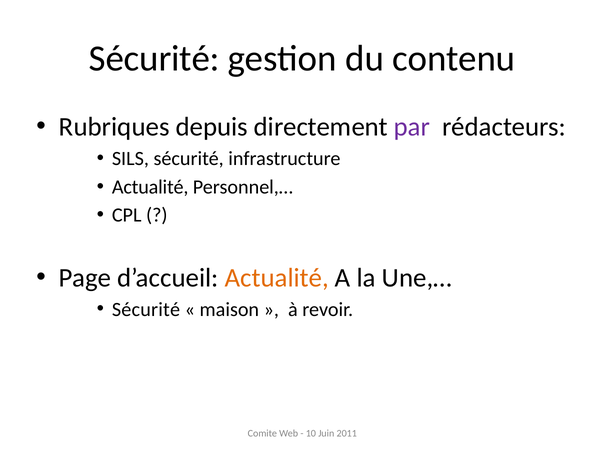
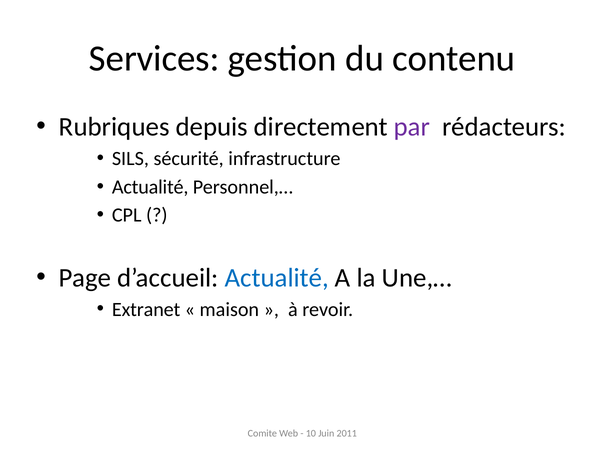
Sécurité at (154, 59): Sécurité -> Services
Actualité at (277, 277) colour: orange -> blue
Sécurité at (146, 309): Sécurité -> Extranet
